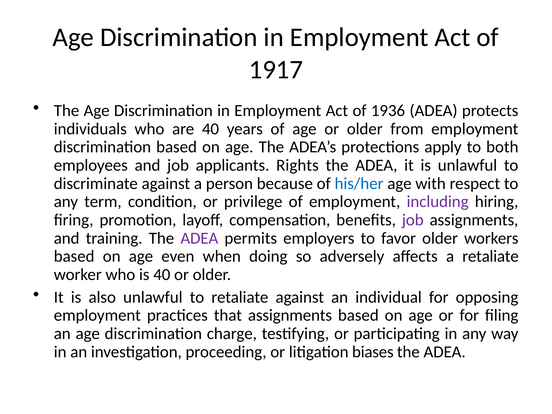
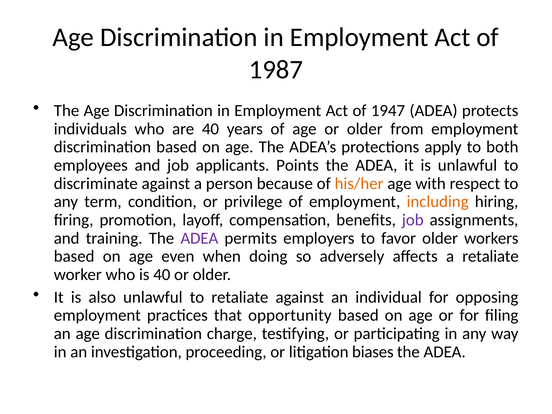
1917: 1917 -> 1987
1936: 1936 -> 1947
Rights: Rights -> Points
his/her colour: blue -> orange
including colour: purple -> orange
that assignments: assignments -> opportunity
